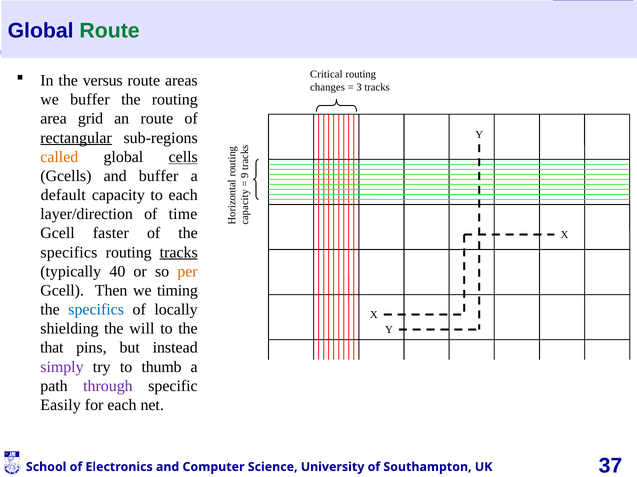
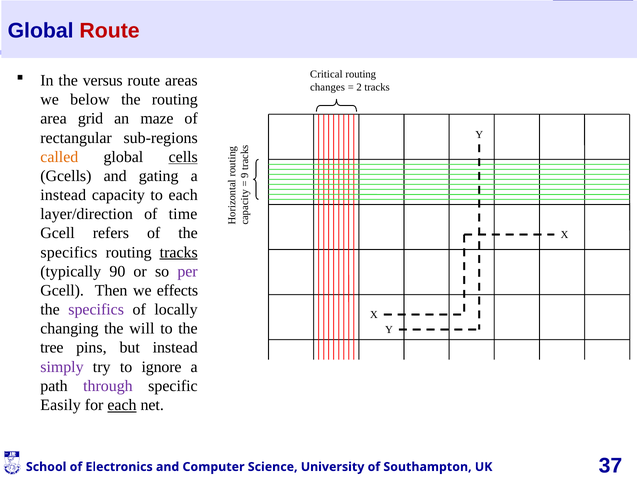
Route at (110, 31) colour: green -> red
3: 3 -> 2
we buffer: buffer -> below
an route: route -> maze
rectangular underline: present -> none
and buffer: buffer -> gating
default at (63, 195): default -> instead
faster: faster -> refers
40: 40 -> 90
per colour: orange -> purple
timing: timing -> effects
specifics at (96, 310) colour: blue -> purple
shielding: shielding -> changing
that: that -> tree
thumb: thumb -> ignore
each at (122, 406) underline: none -> present
